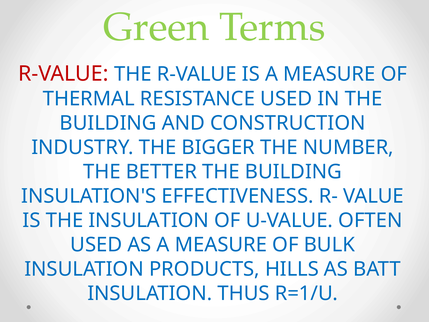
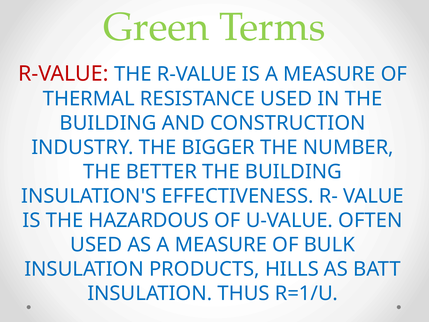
THE INSULATION: INSULATION -> HAZARDOUS
